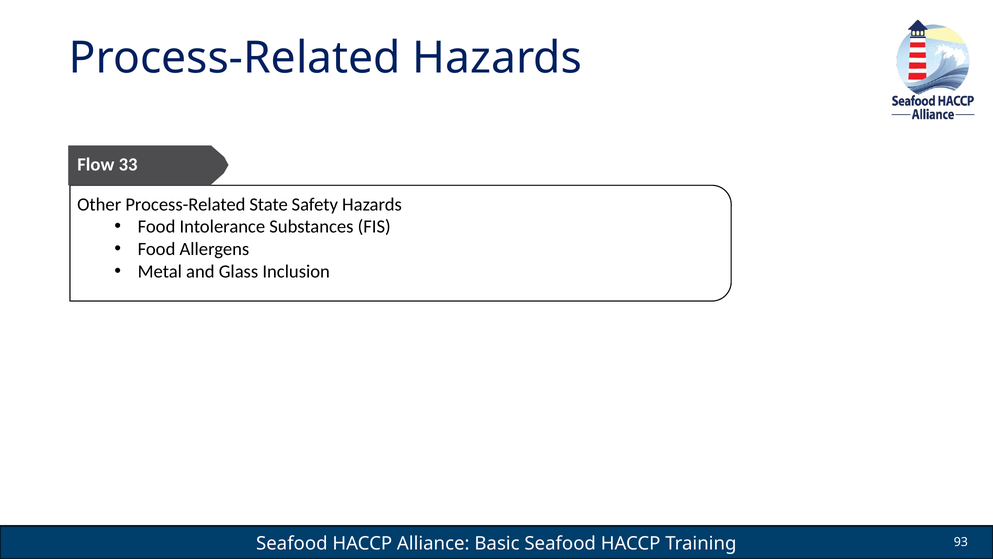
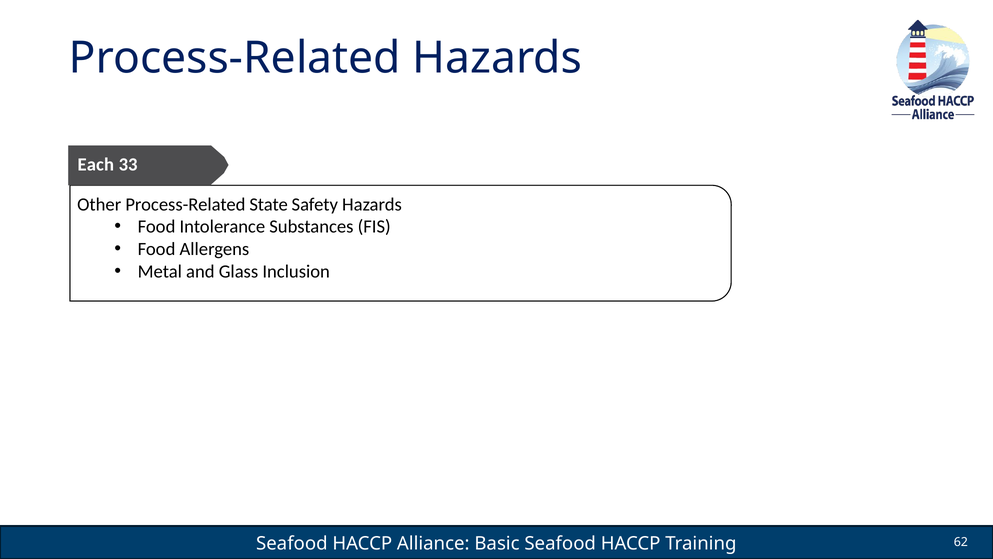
Flow: Flow -> Each
93: 93 -> 62
